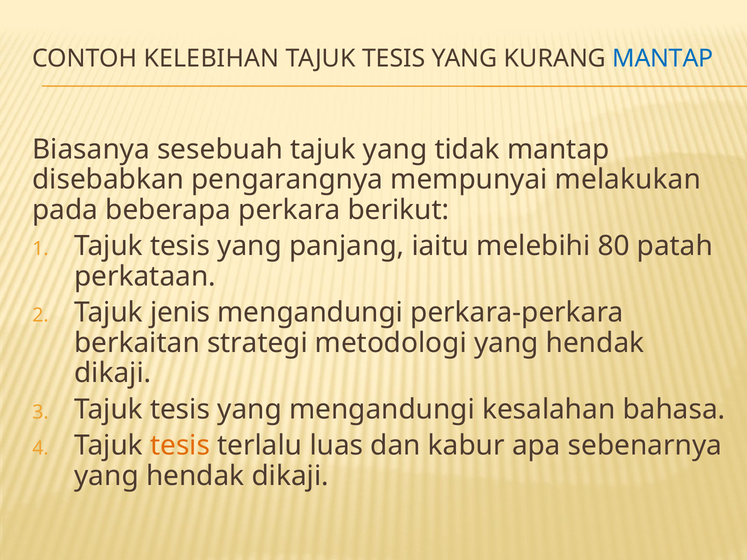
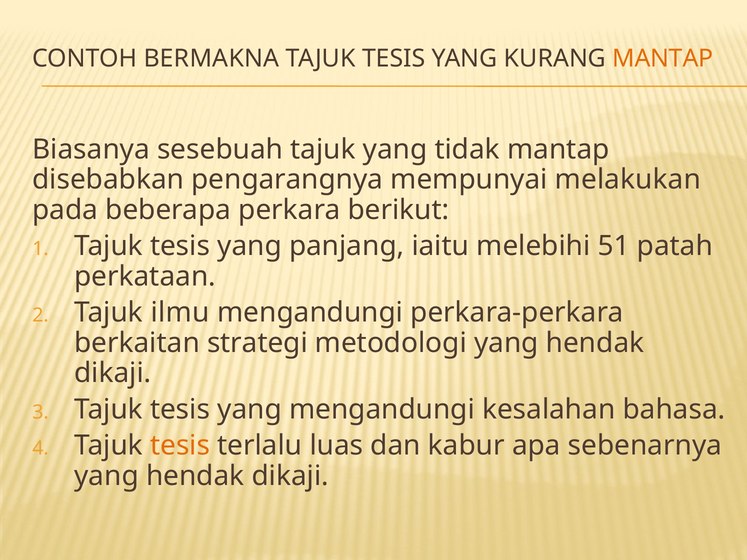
KELEBIHAN: KELEBIHAN -> BERMAKNA
MANTAP at (663, 58) colour: blue -> orange
80: 80 -> 51
jenis: jenis -> ilmu
